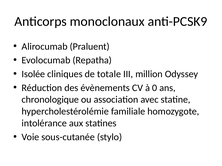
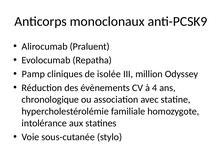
Isolée: Isolée -> Pamp
totale: totale -> isolée
0: 0 -> 4
